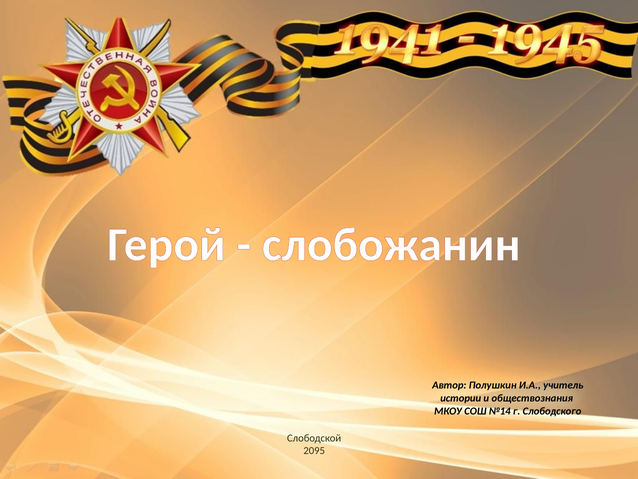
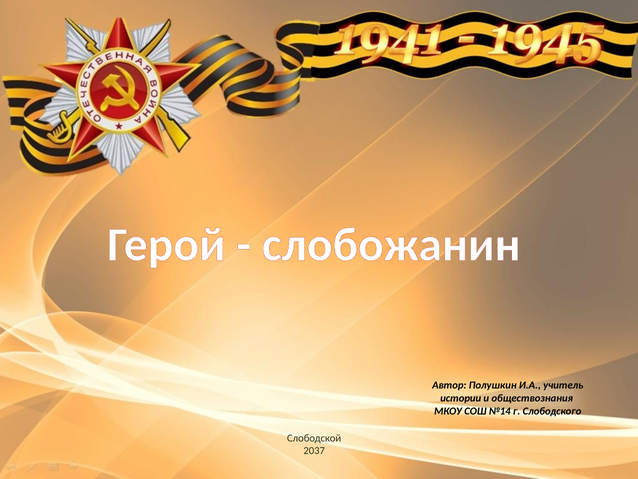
2095: 2095 -> 2037
